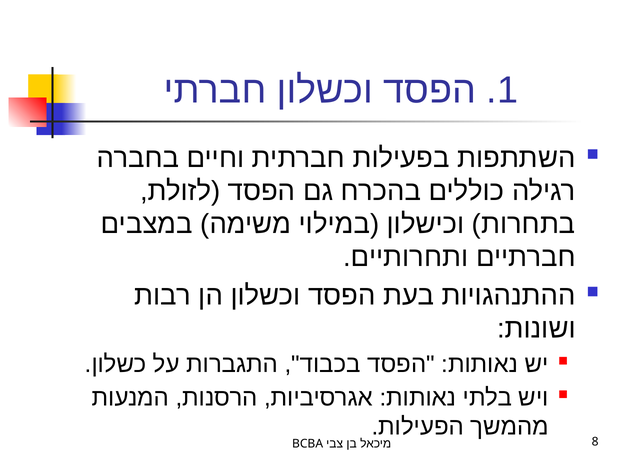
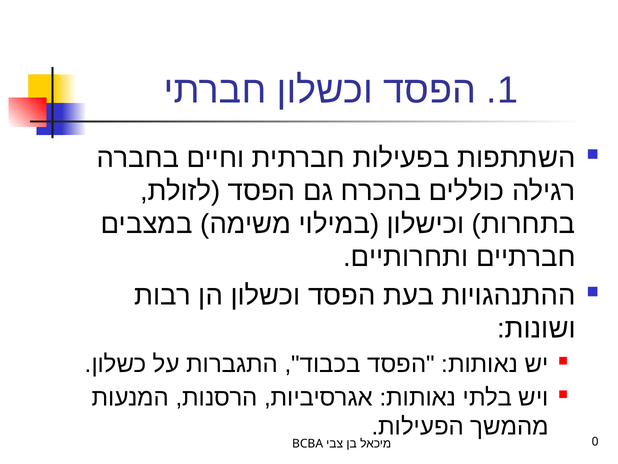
8: 8 -> 0
